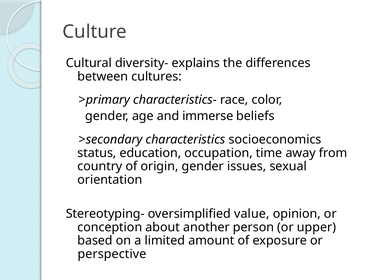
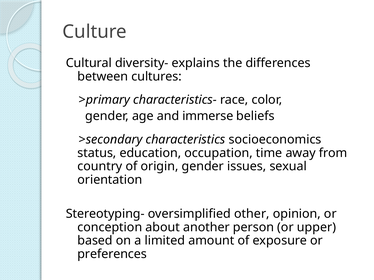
value: value -> other
perspective: perspective -> preferences
